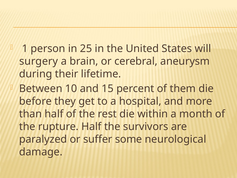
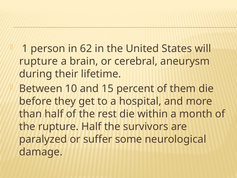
25: 25 -> 62
surgery at (39, 61): surgery -> rupture
